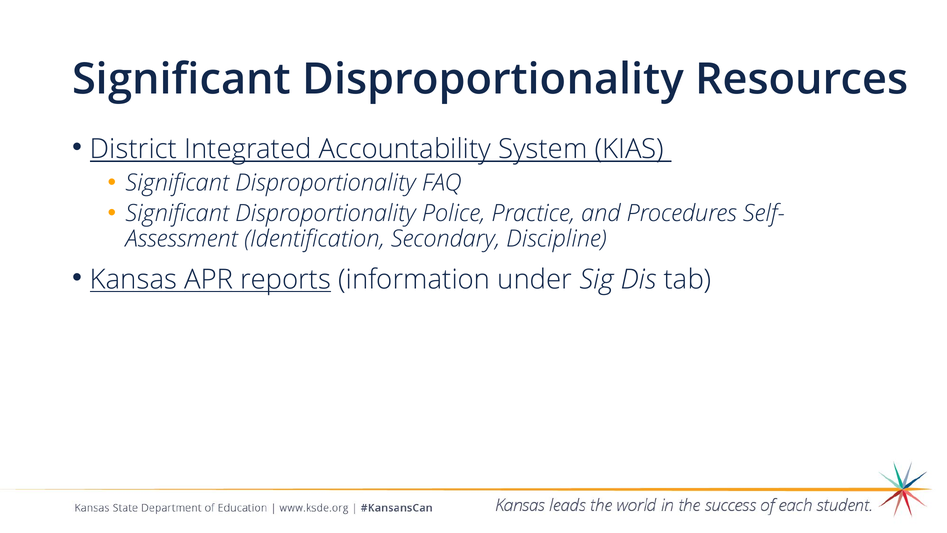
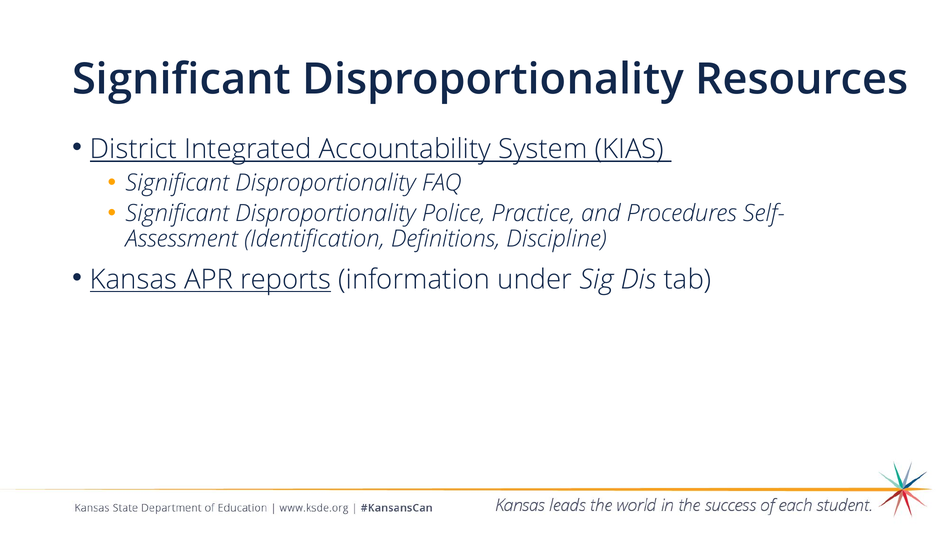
Secondary: Secondary -> Definitions
